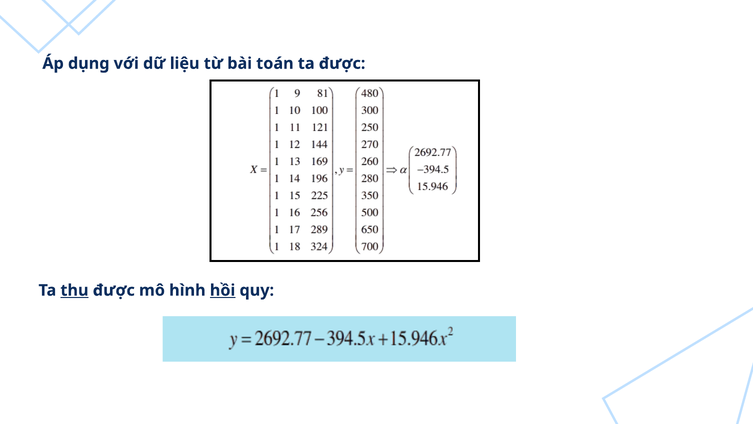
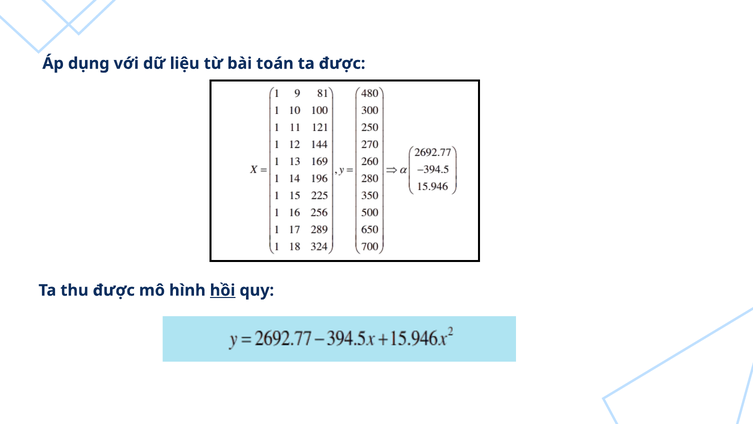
thu underline: present -> none
